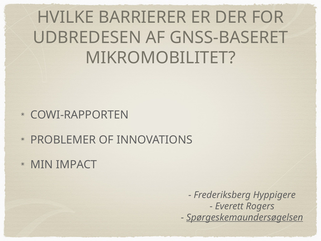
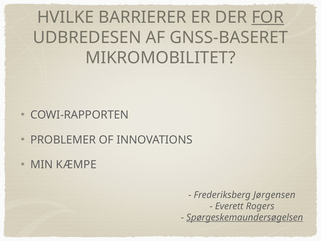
FOR underline: none -> present
IMPACT: IMPACT -> KÆMPE
Hyppigere: Hyppigere -> Jørgensen
